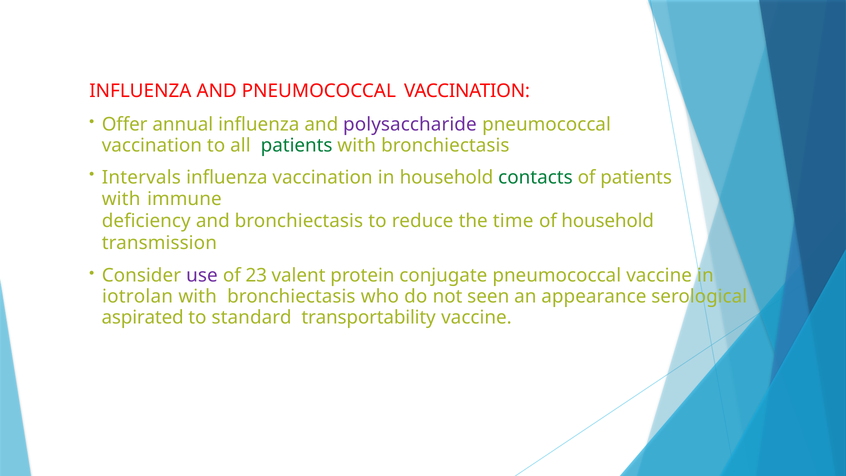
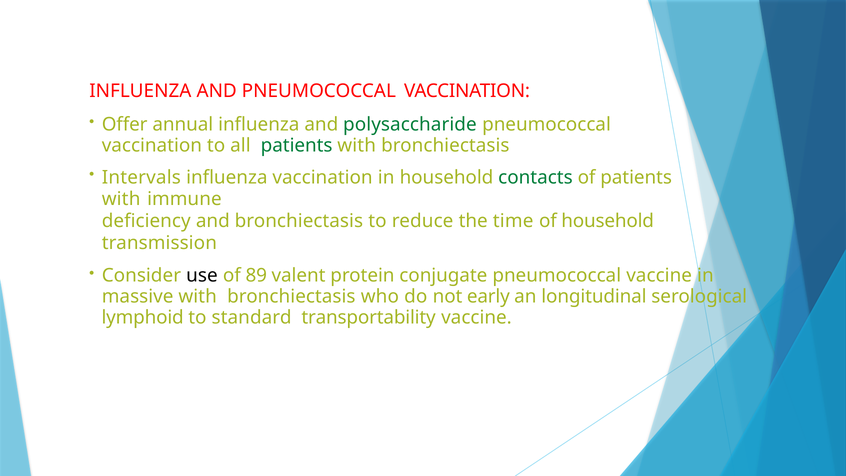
polysaccharide colour: purple -> green
use colour: purple -> black
23: 23 -> 89
iotrolan: iotrolan -> massive
seen: seen -> early
appearance: appearance -> longitudinal
aspirated: aspirated -> lymphoid
